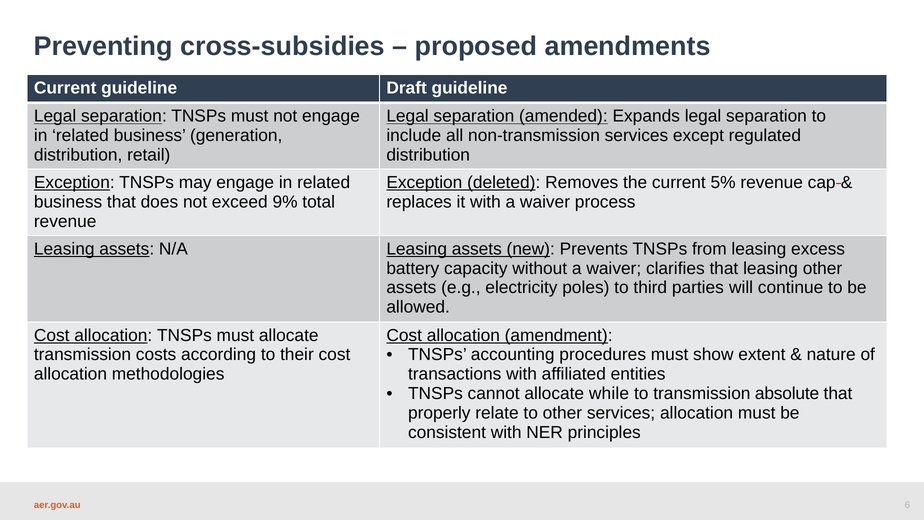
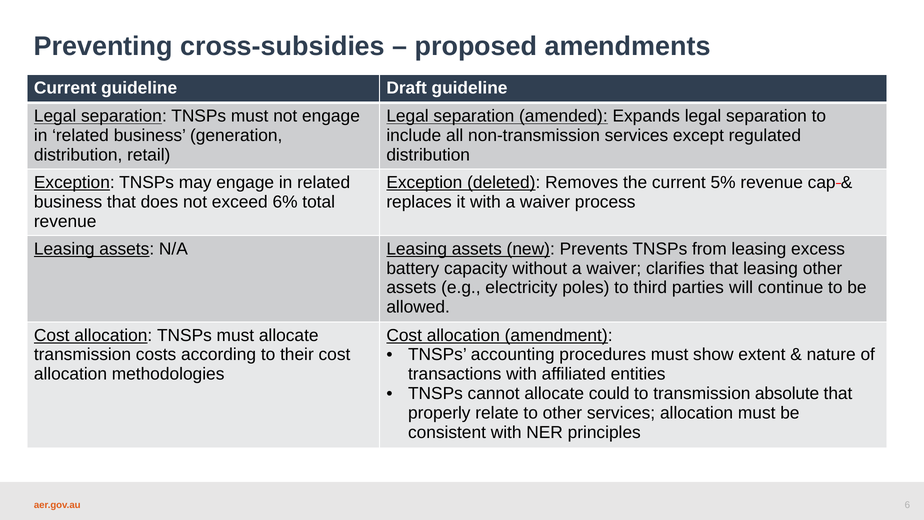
9%: 9% -> 6%
while: while -> could
